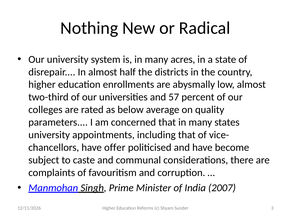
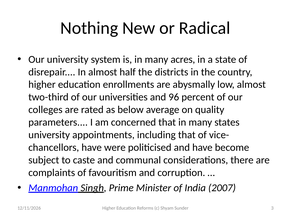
57: 57 -> 96
offer: offer -> were
